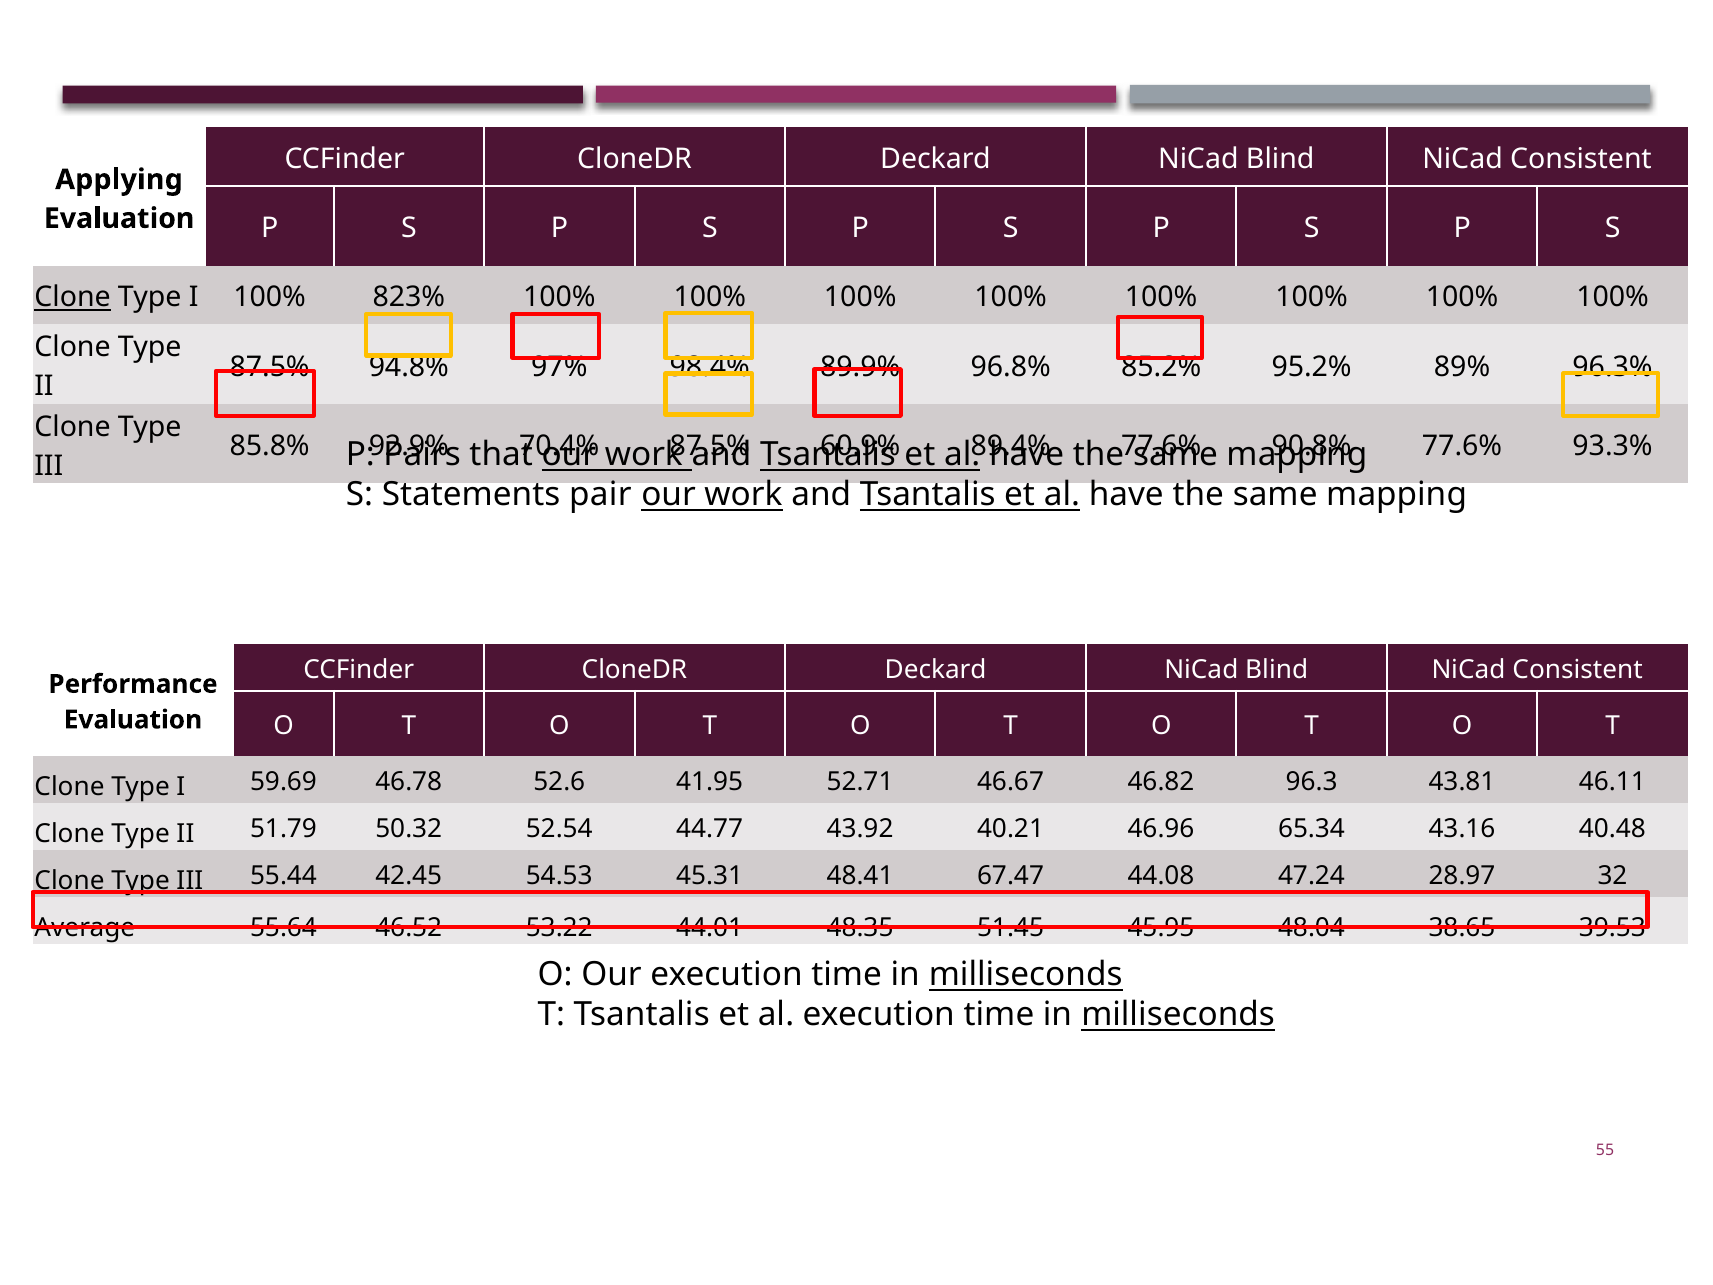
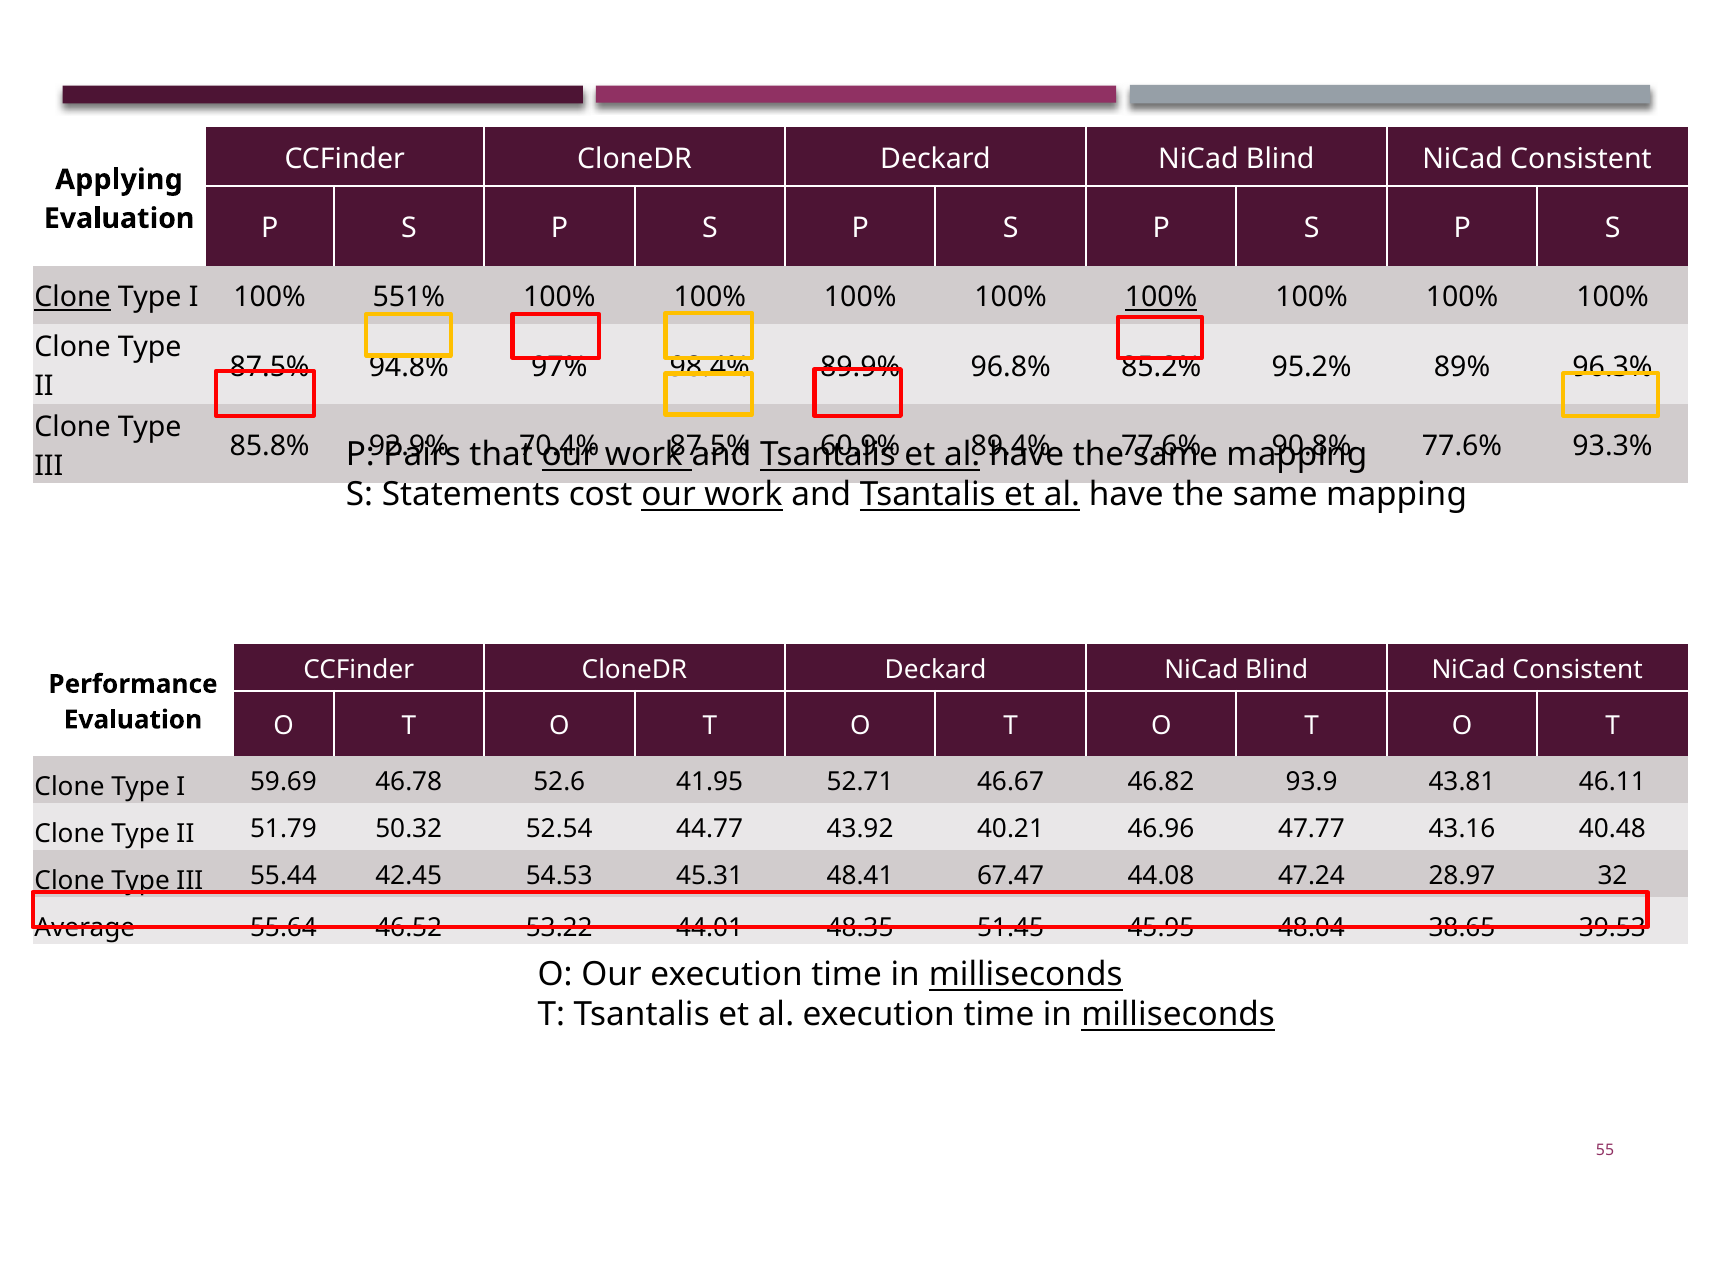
823%: 823% -> 551%
100% at (1161, 297) underline: none -> present
pair: pair -> cost
96.3: 96.3 -> 93.9
65.34: 65.34 -> 47.77
